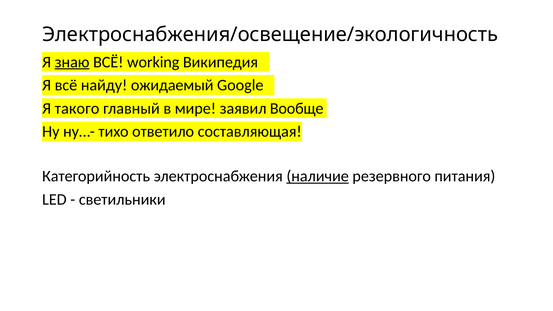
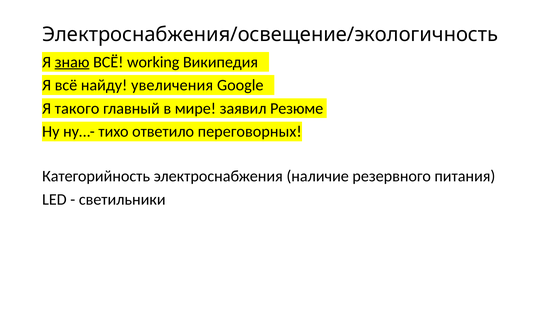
ожидаемый: ожидаемый -> увеличения
Вообще: Вообще -> Резюме
составляющая: составляющая -> переговорных
наличие underline: present -> none
